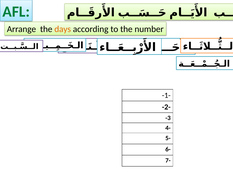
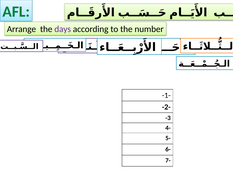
days colour: orange -> purple
